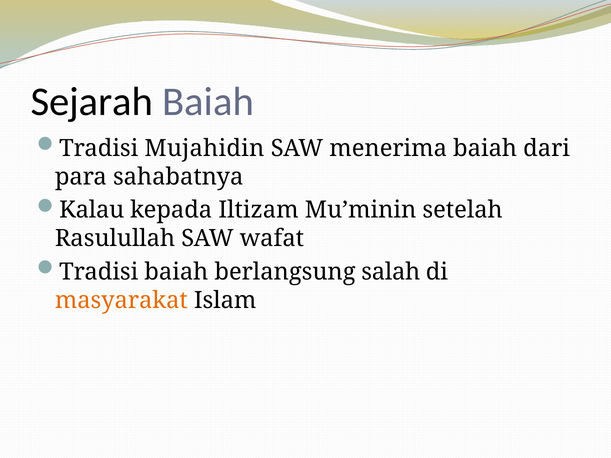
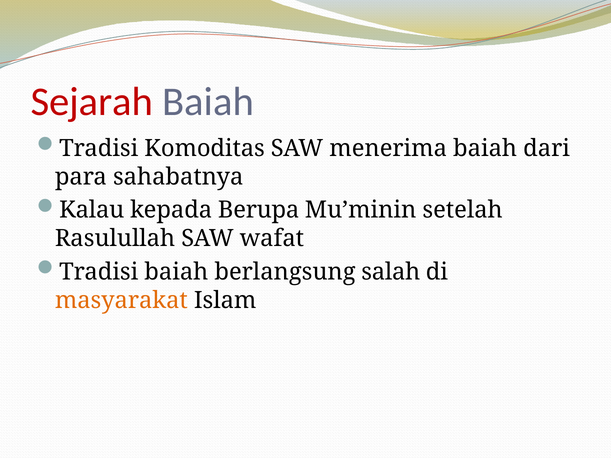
Sejarah colour: black -> red
Mujahidin: Mujahidin -> Komoditas
Iltizam: Iltizam -> Berupa
